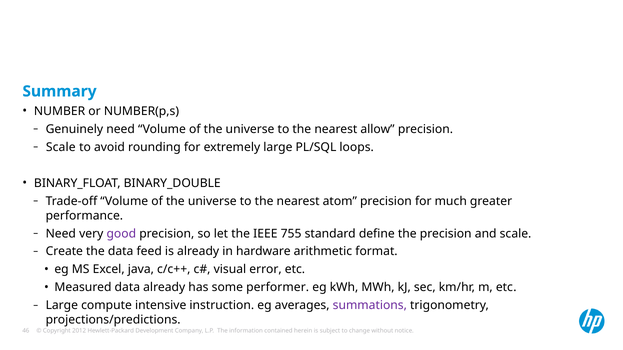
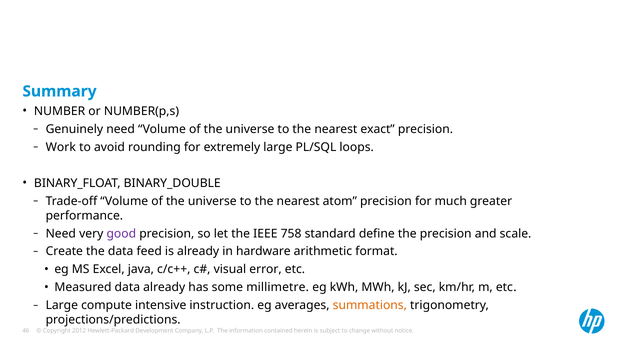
allow: allow -> exact
Scale at (61, 147): Scale -> Work
755: 755 -> 758
performer: performer -> millimetre
summations colour: purple -> orange
